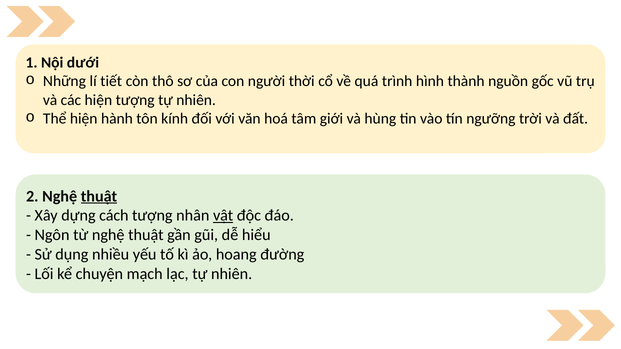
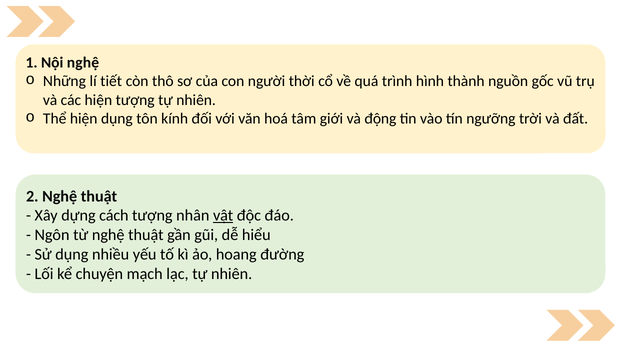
Nội dưới: dưới -> nghệ
hiện hành: hành -> dụng
hùng: hùng -> động
thuật at (99, 196) underline: present -> none
